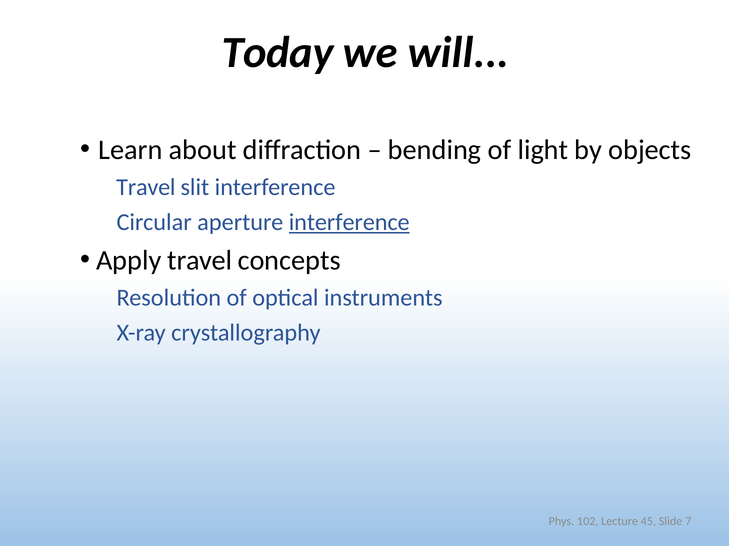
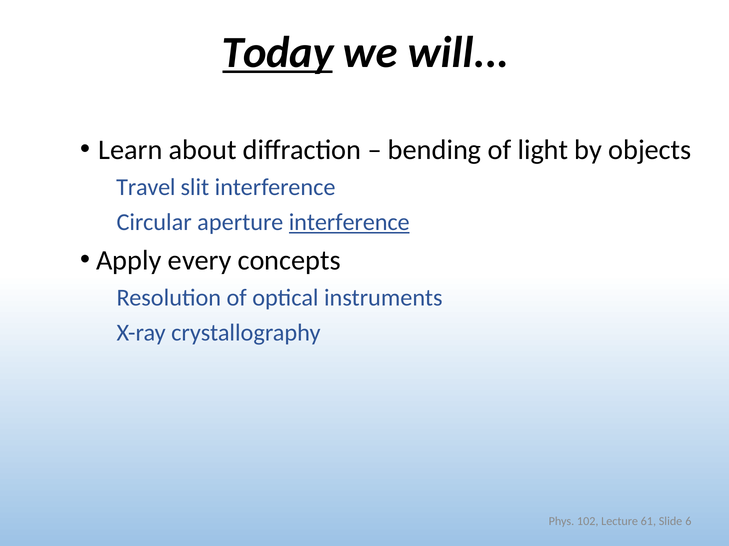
Today underline: none -> present
Apply travel: travel -> every
45: 45 -> 61
7: 7 -> 6
